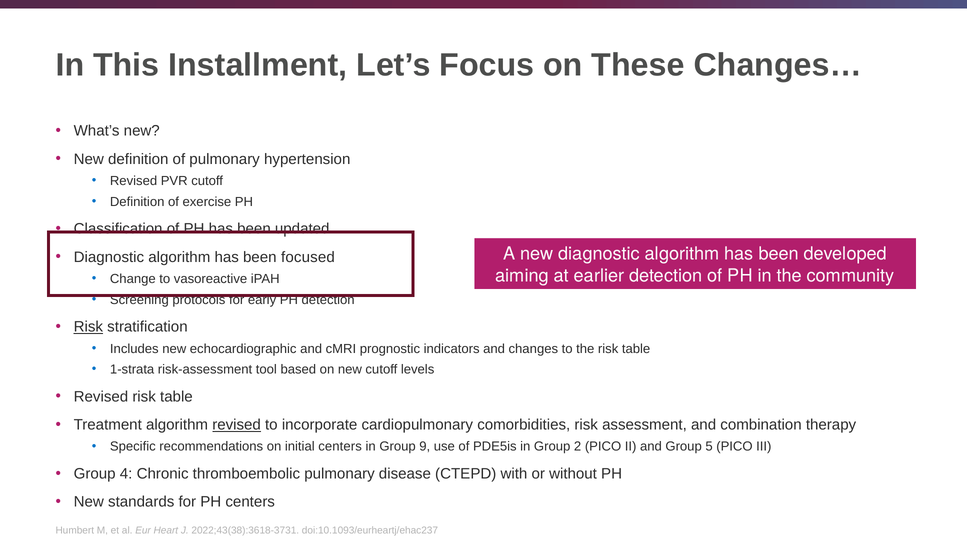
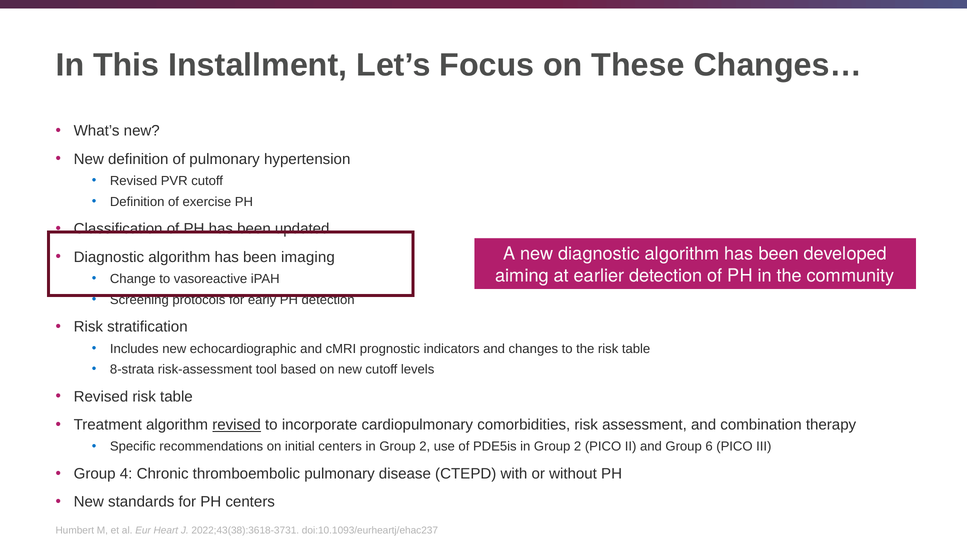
focused: focused -> imaging
Risk at (88, 327) underline: present -> none
1-strata: 1-strata -> 8-strata
9 at (425, 447): 9 -> 2
5: 5 -> 6
